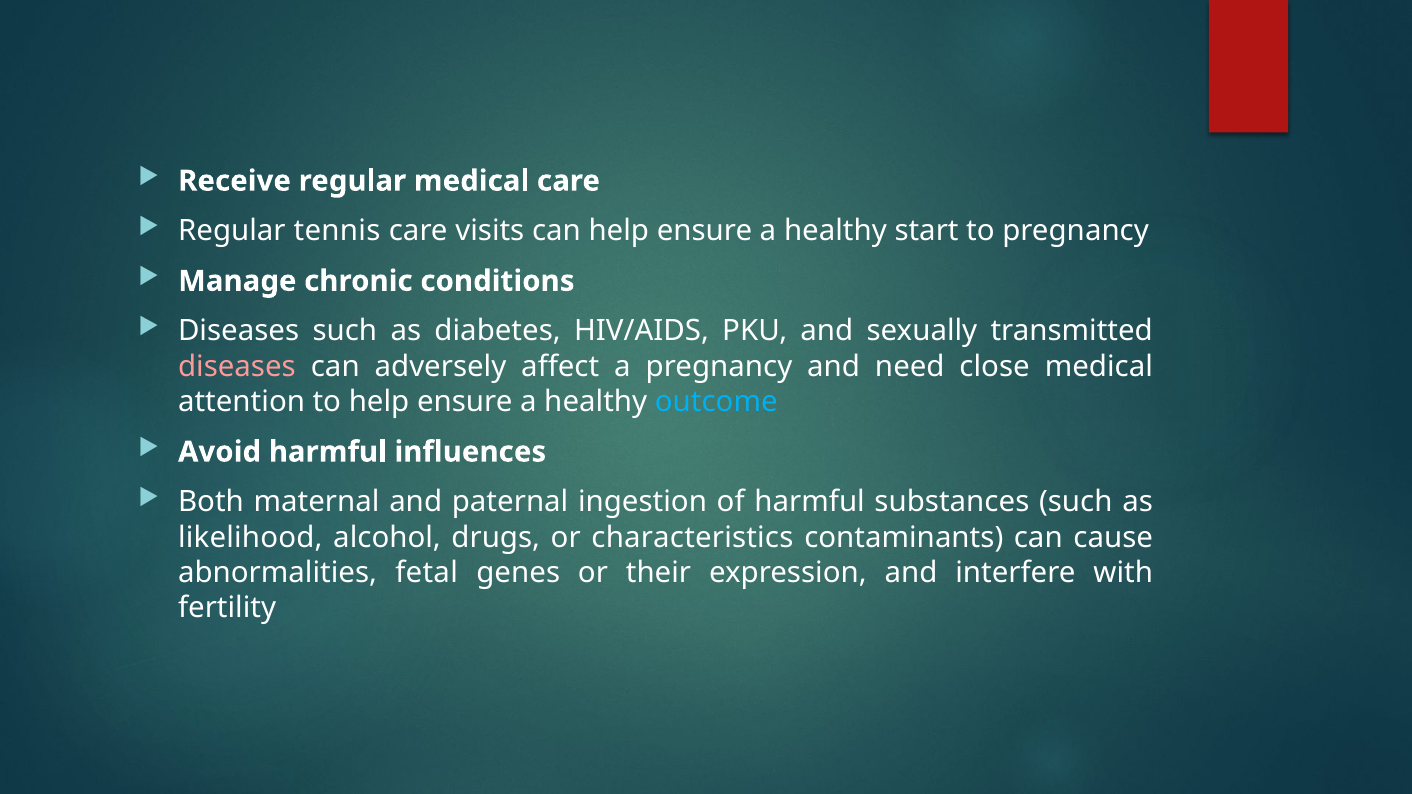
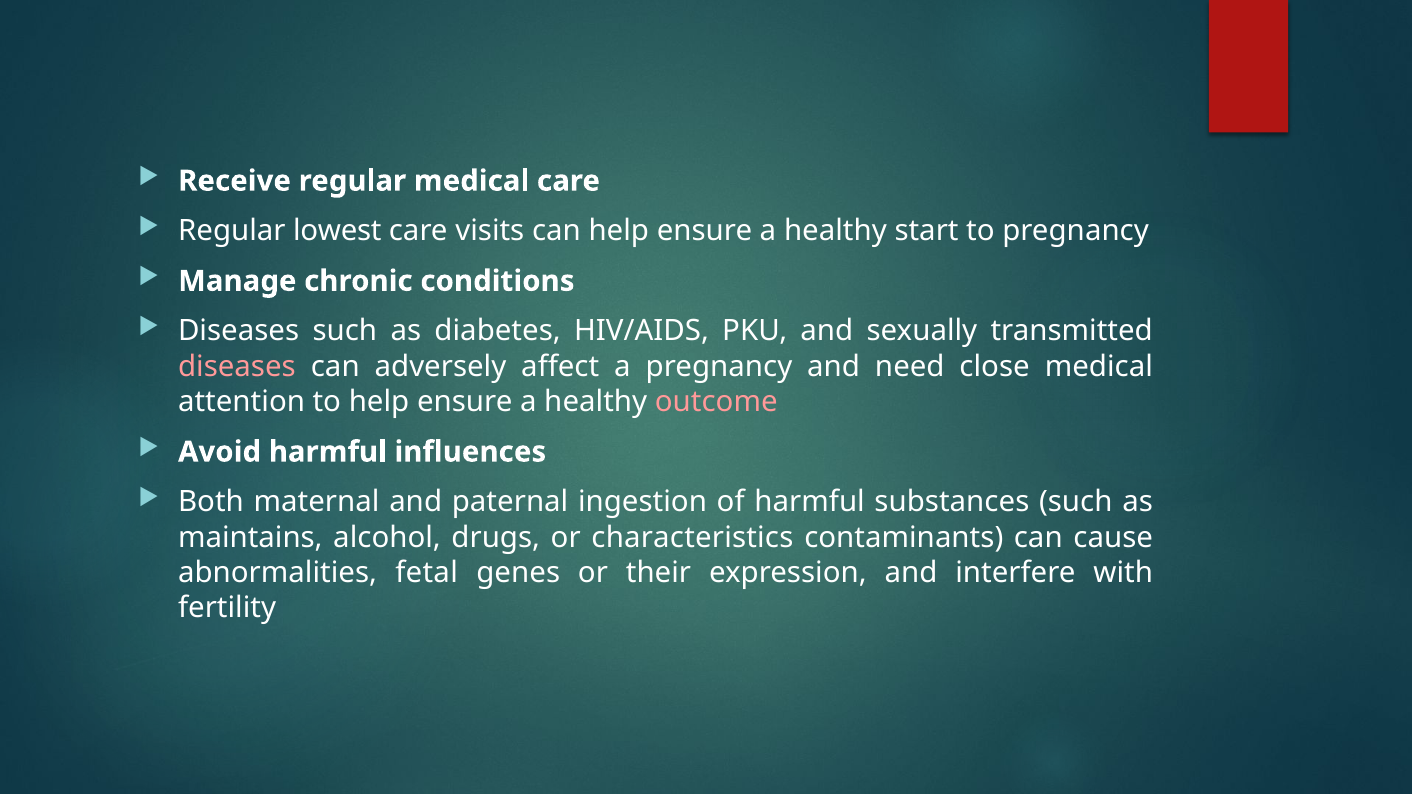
tennis: tennis -> lowest
outcome colour: light blue -> pink
likelihood: likelihood -> maintains
